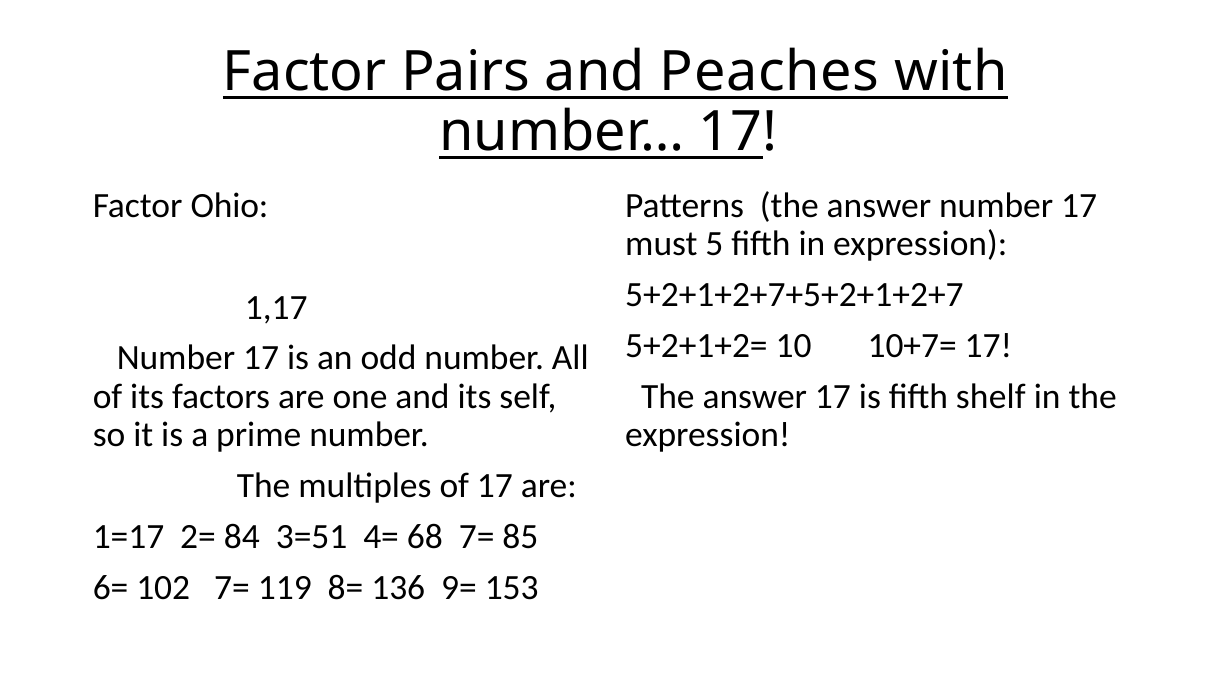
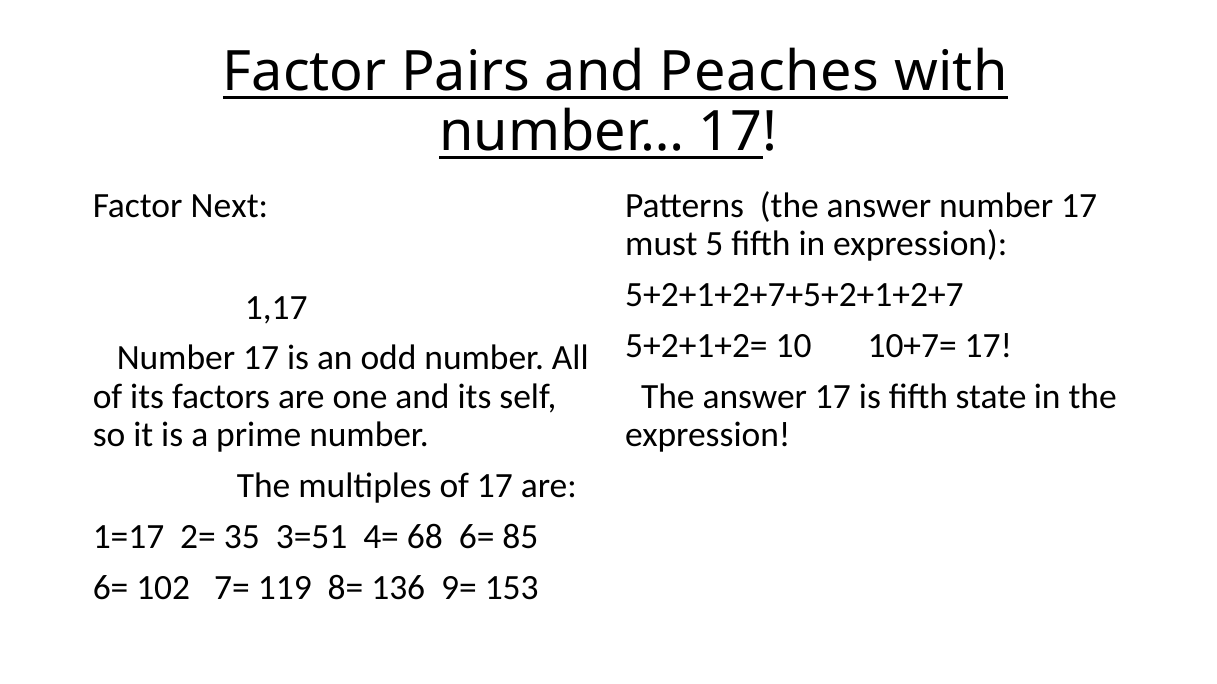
Ohio: Ohio -> Next
shelf: shelf -> state
84: 84 -> 35
68 7=: 7= -> 6=
